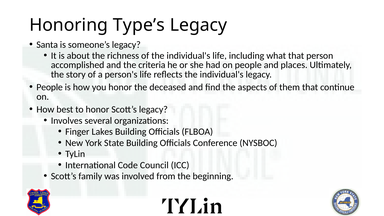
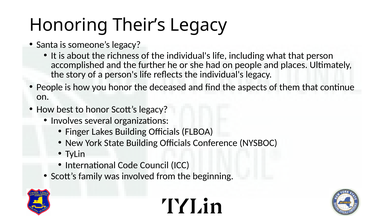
Type’s: Type’s -> Their’s
criteria: criteria -> further
